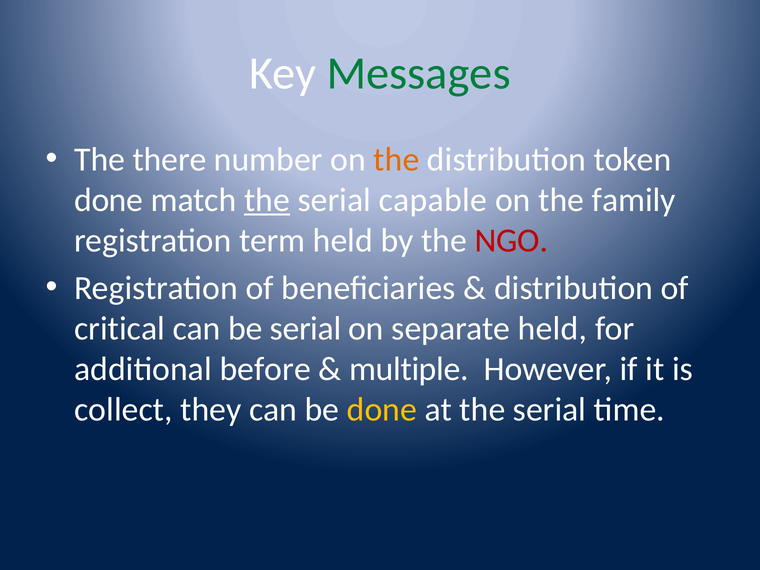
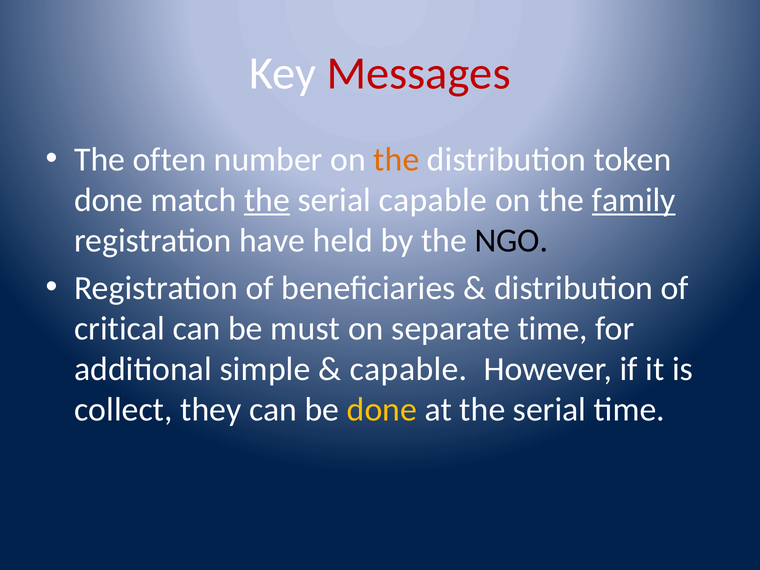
Messages colour: green -> red
there: there -> often
family underline: none -> present
term: term -> have
NGO colour: red -> black
be serial: serial -> must
separate held: held -> time
before: before -> simple
multiple at (409, 369): multiple -> capable
